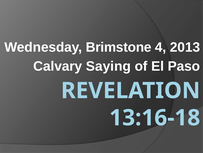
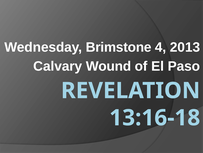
Saying: Saying -> Wound
